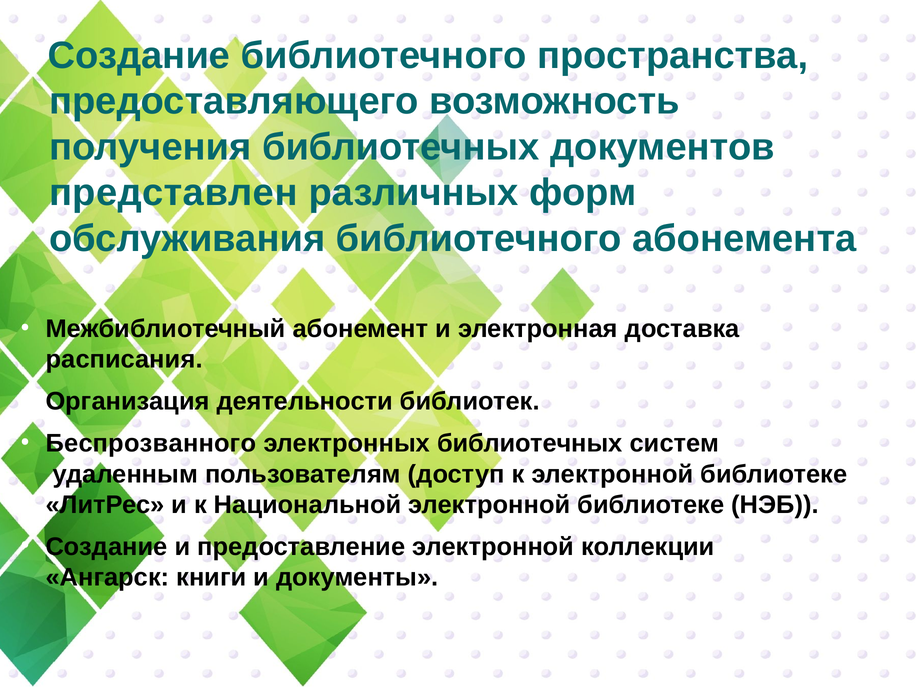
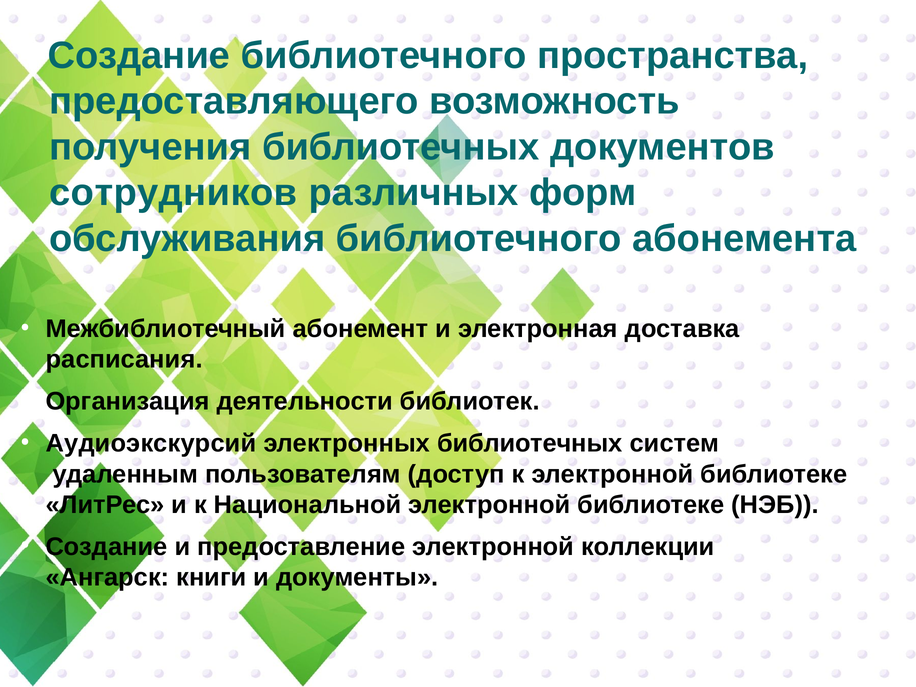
представлен: представлен -> сотрудников
Беспрозванного: Беспрозванного -> Аудиоэкскурсий
